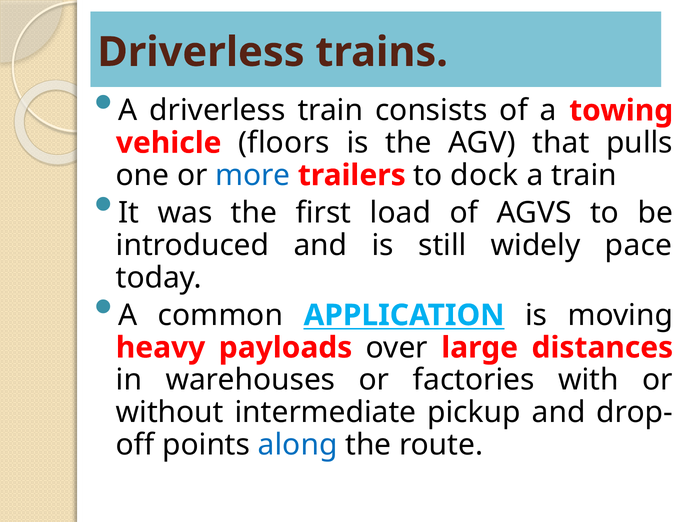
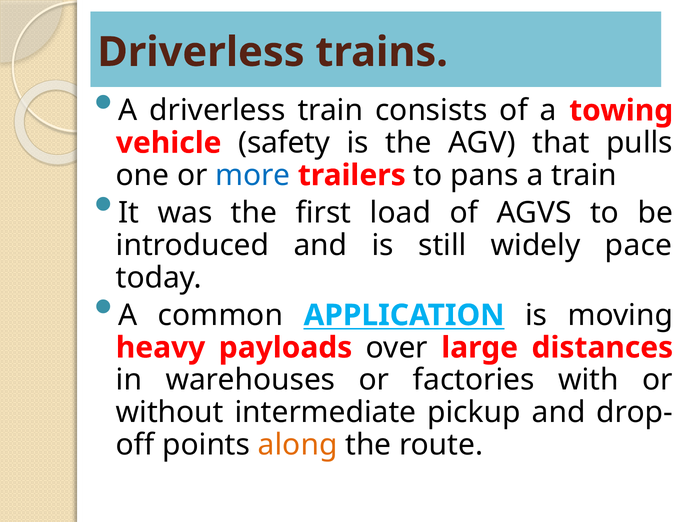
floors: floors -> safety
dock: dock -> pans
along colour: blue -> orange
